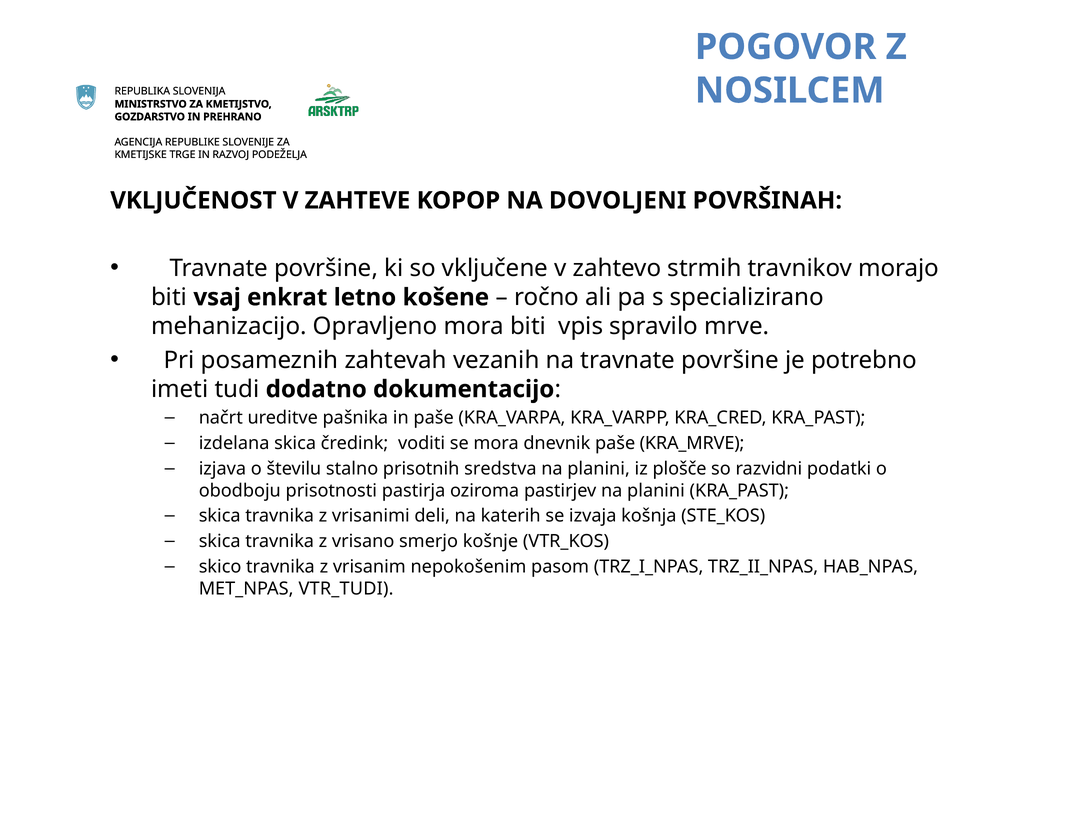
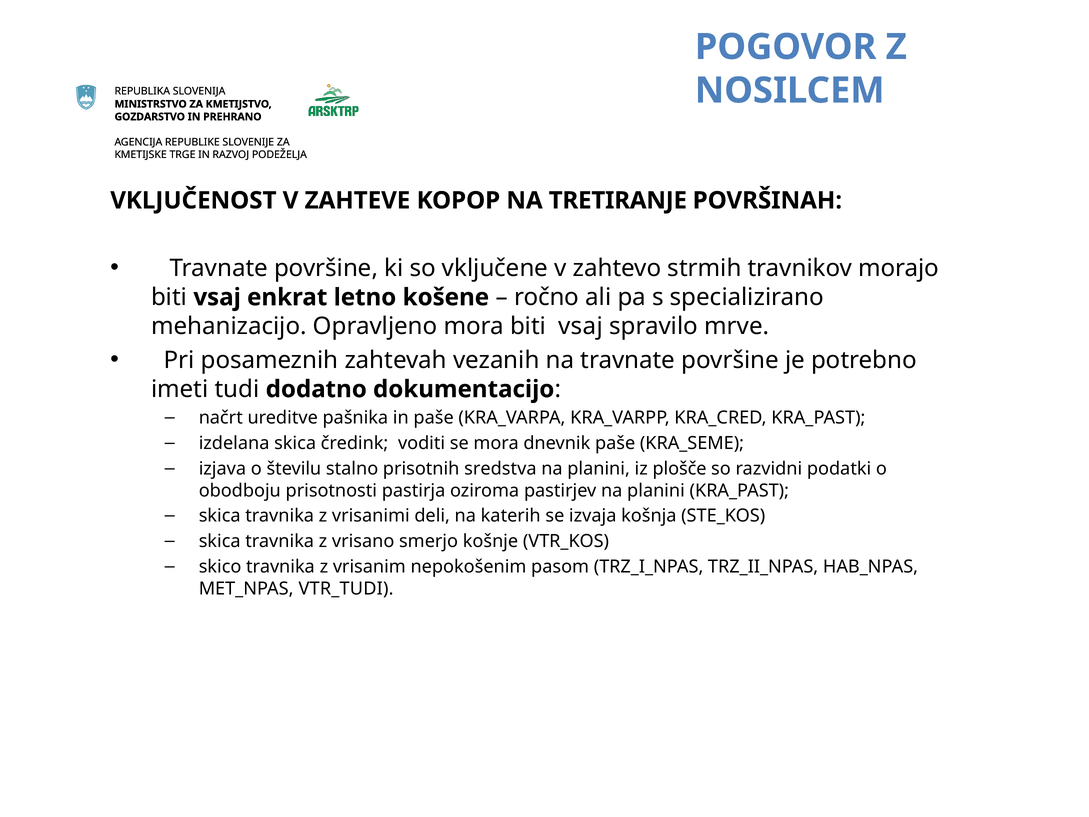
DOVOLJENI: DOVOLJENI -> TRETIRANJE
mora biti vpis: vpis -> vsaj
KRA_MRVE: KRA_MRVE -> KRA_SEME
